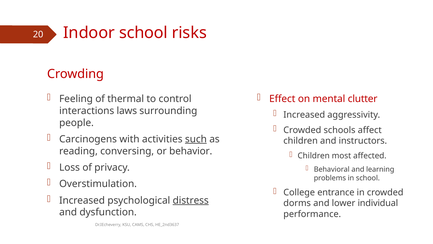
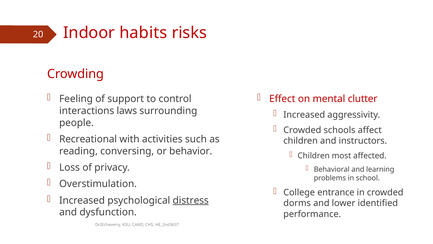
Indoor school: school -> habits
thermal: thermal -> support
Carcinogens: Carcinogens -> Recreational
such underline: present -> none
individual: individual -> identified
